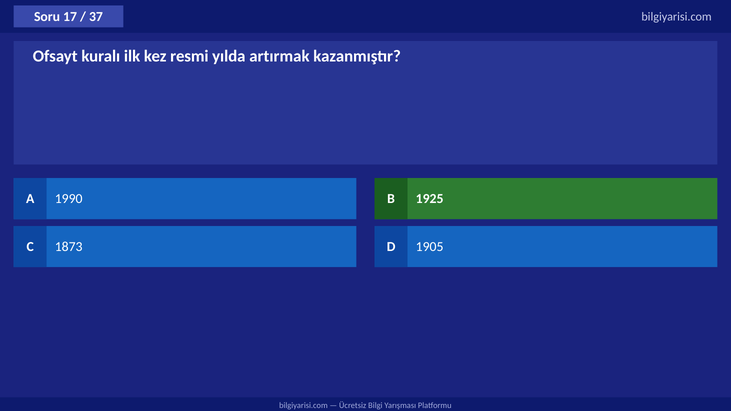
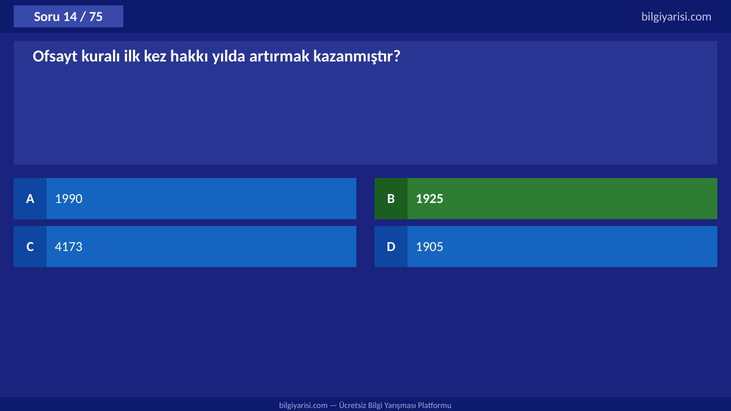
17: 17 -> 14
37: 37 -> 75
resmi: resmi -> hakkı
1873: 1873 -> 4173
